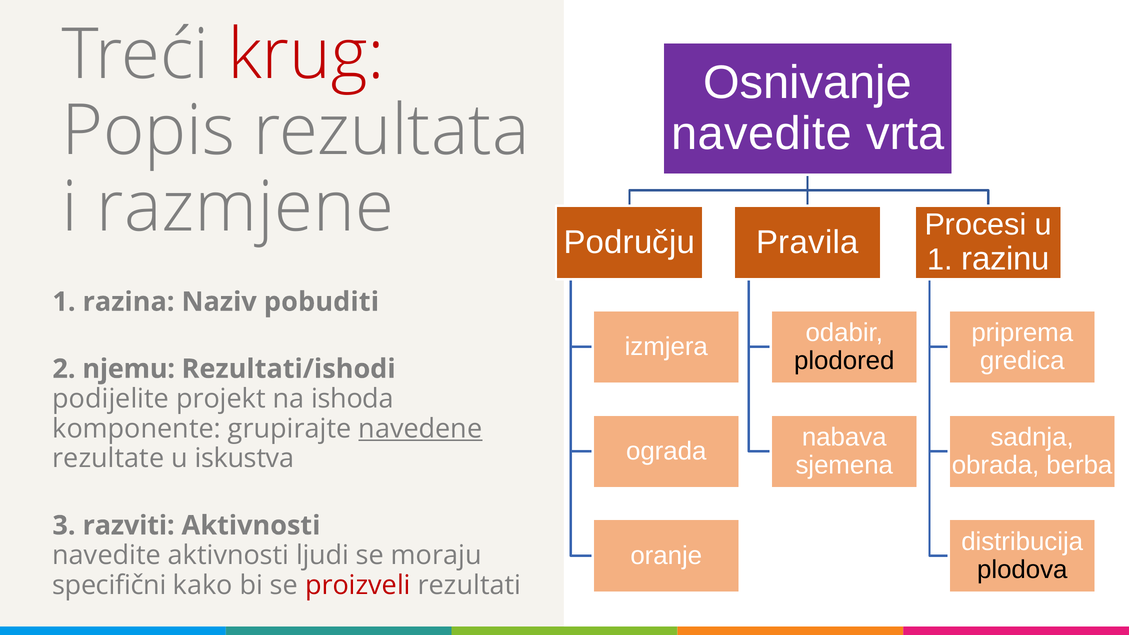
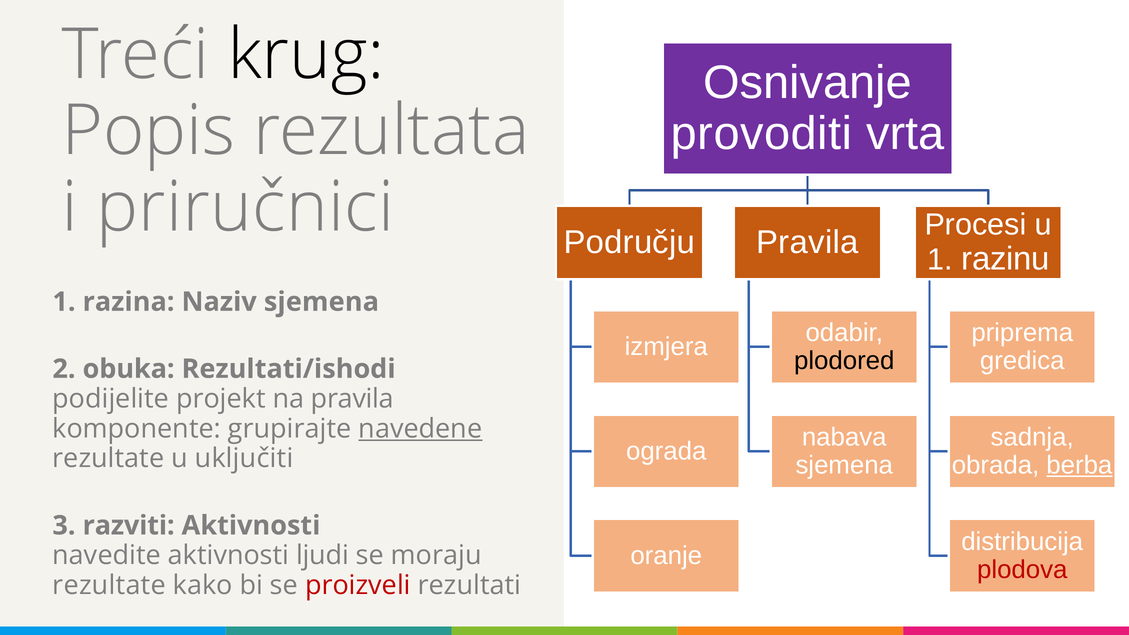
krug colour: red -> black
navedite at (762, 134): navedite -> provoditi
razmjene: razmjene -> priručnici
Naziv pobuditi: pobuditi -> sjemena
njemu: njemu -> obuka
na ishoda: ishoda -> pravila
iskustva: iskustva -> uključiti
berba underline: none -> present
plodova colour: black -> red
specifični at (109, 585): specifični -> rezultate
